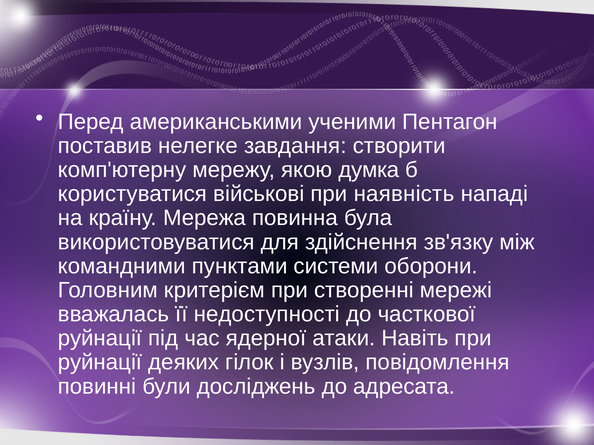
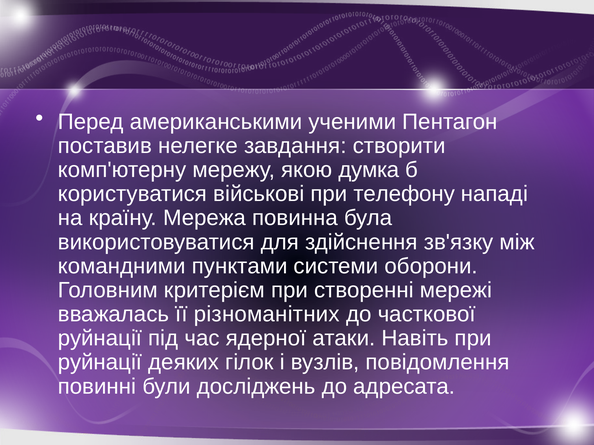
наявність: наявність -> телефону
недоступності: недоступності -> різноманітних
